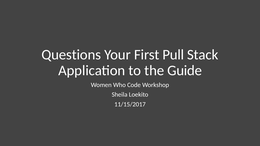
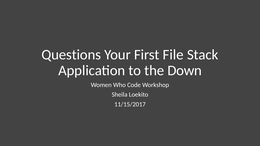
Pull: Pull -> File
Guide: Guide -> Down
